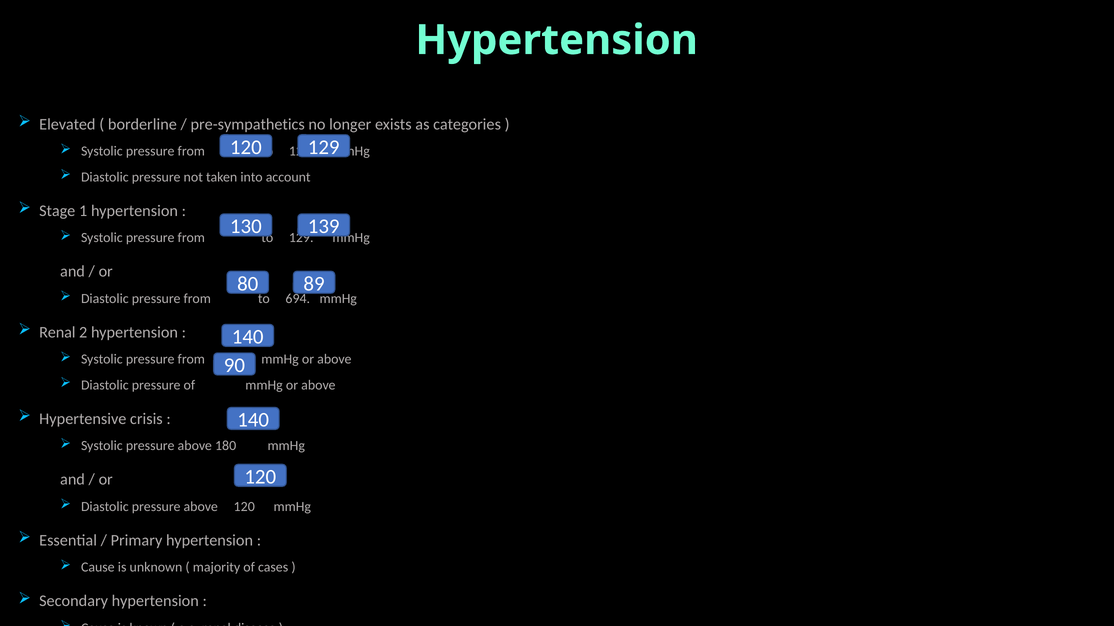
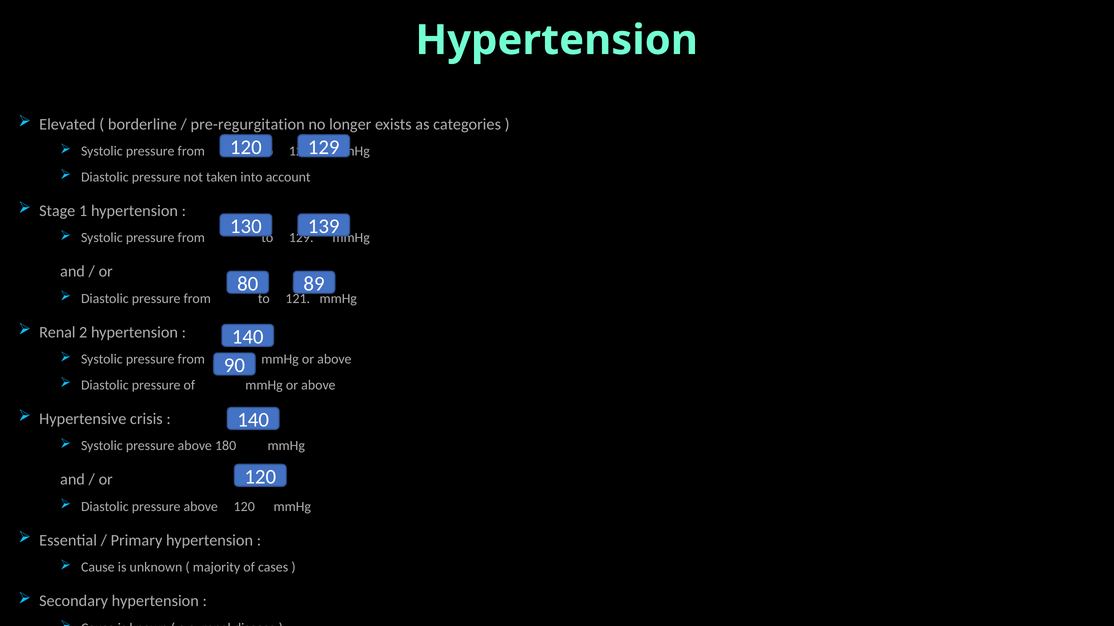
pre-sympathetics: pre-sympathetics -> pre-regurgitation
694: 694 -> 121
